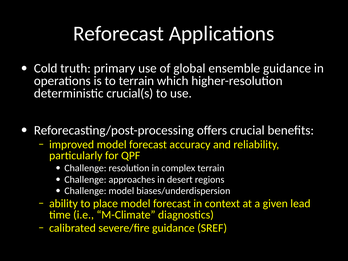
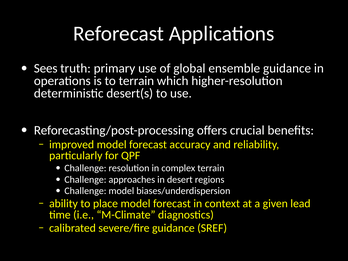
Cold: Cold -> Sees
crucial(s: crucial(s -> desert(s
